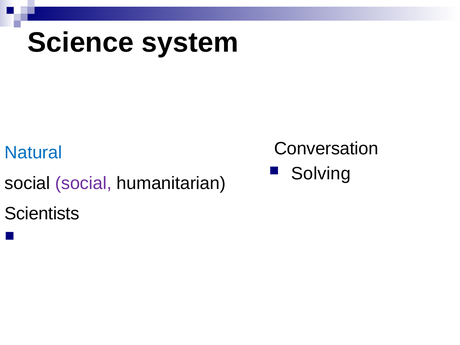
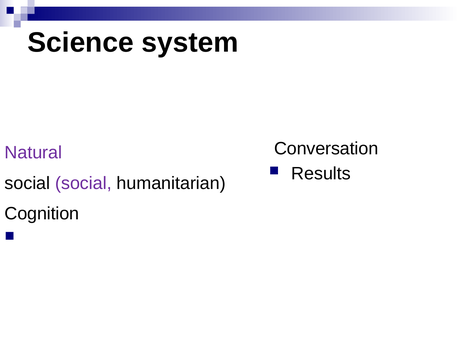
Natural colour: blue -> purple
Solving: Solving -> Results
Scientists: Scientists -> Cognition
